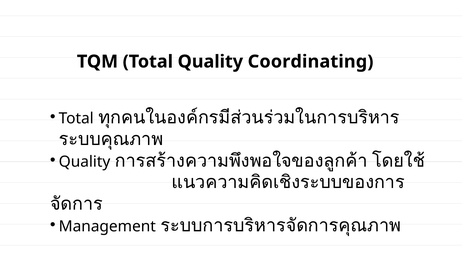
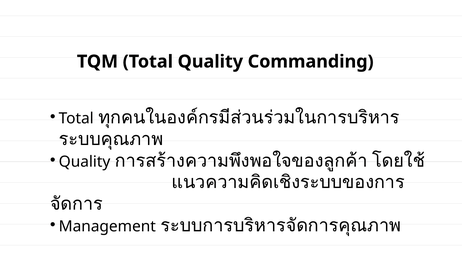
Coordinating: Coordinating -> Commanding
